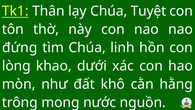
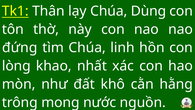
Tuyệt: Tuyệt -> Dùng
dưới: dưới -> nhất
